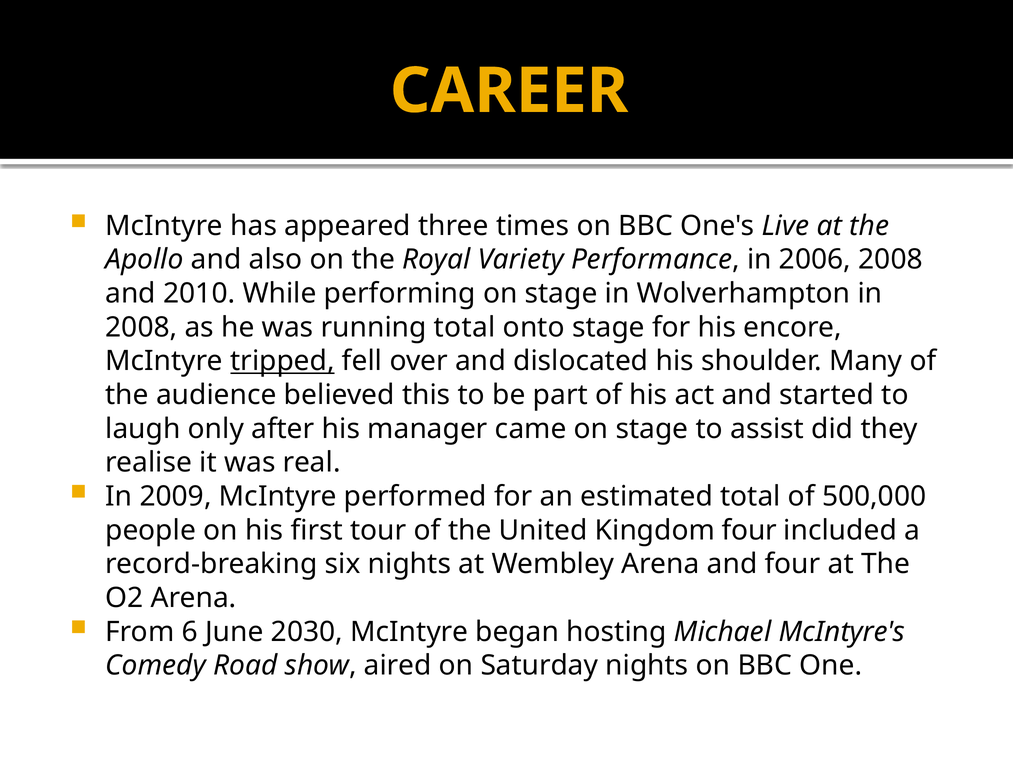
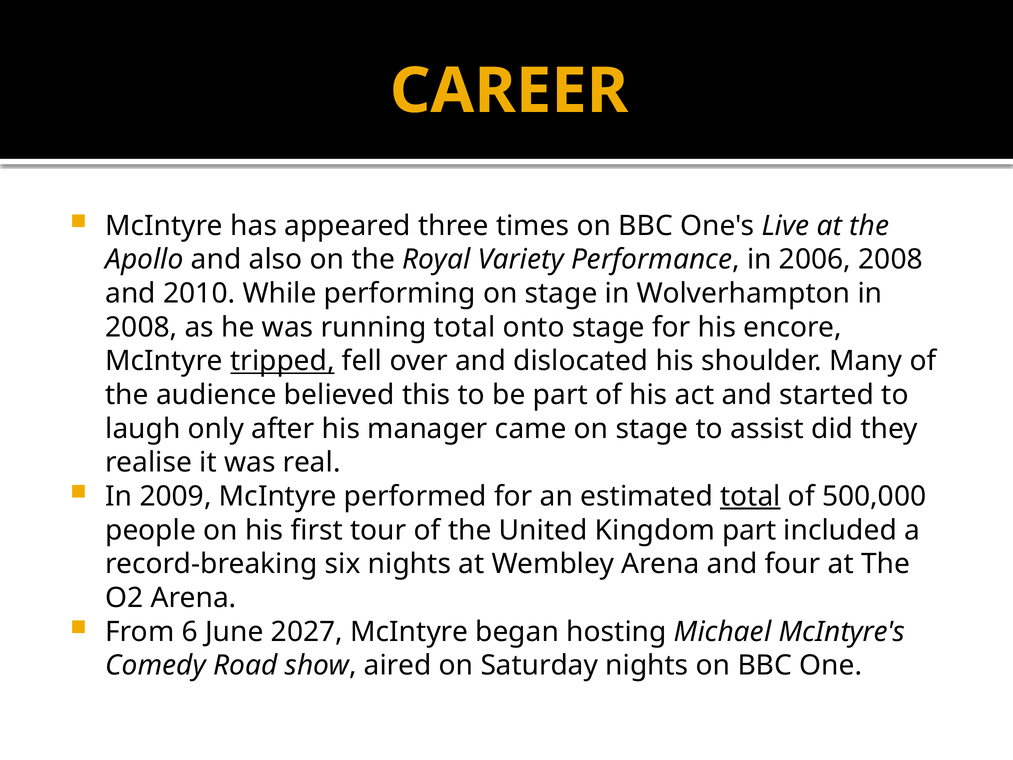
total at (750, 496) underline: none -> present
Kingdom four: four -> part
2030: 2030 -> 2027
